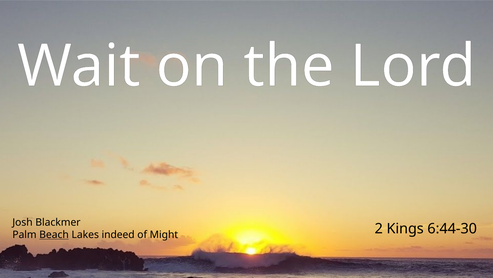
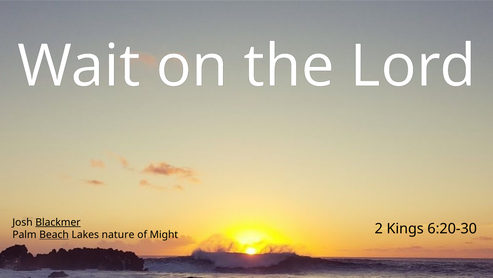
Blackmer underline: none -> present
6:44-30: 6:44-30 -> 6:20-30
indeed: indeed -> nature
